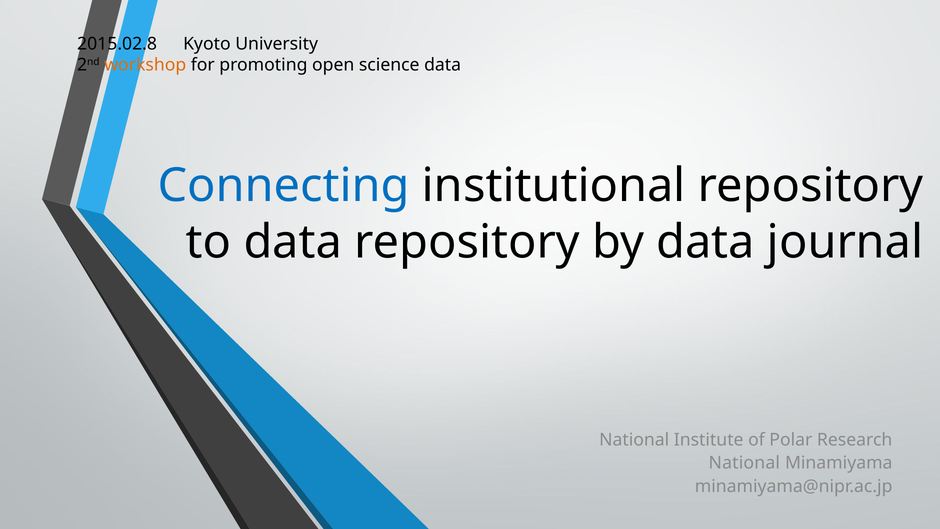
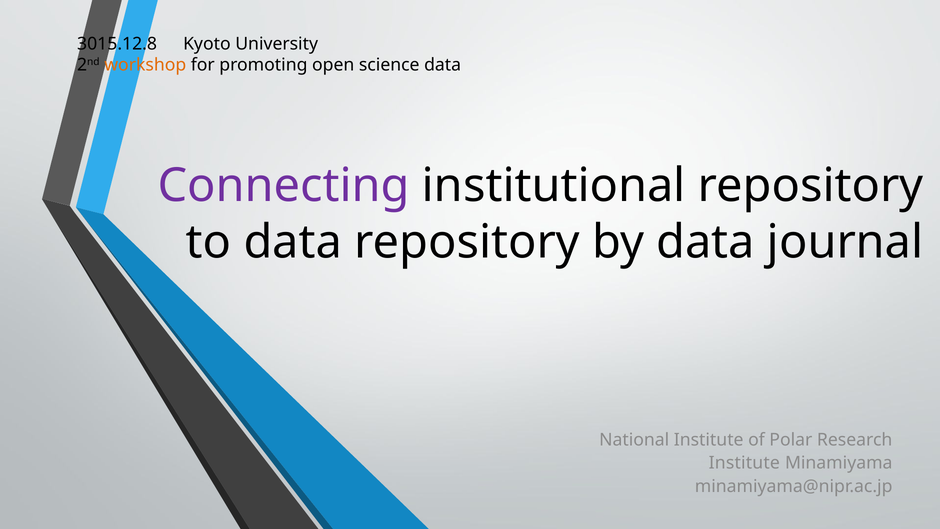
2015.02.8: 2015.02.8 -> 3015.12.8
Connecting colour: blue -> purple
National at (744, 463): National -> Institute
